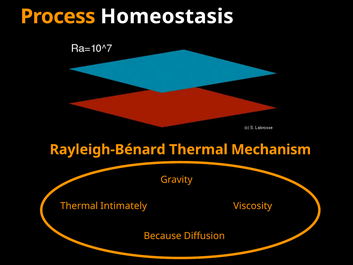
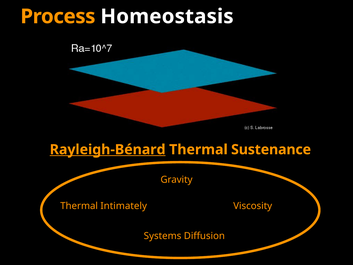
Rayleigh-Bénard underline: none -> present
Mechanism: Mechanism -> Sustenance
Because: Because -> Systems
